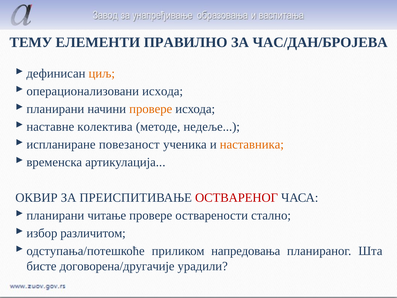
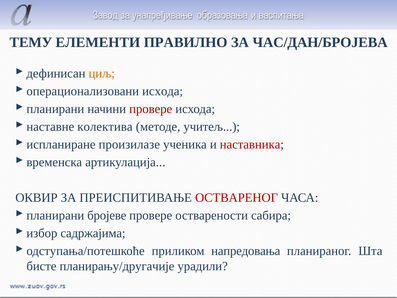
провере at (151, 109) colour: orange -> red
недеље: недеље -> учитељ
повезаност: повезаност -> произилазе
наставника colour: orange -> red
читање: читање -> бројеве
стално: стално -> сабира
различитом: различитом -> садржајима
договорена/другачије: договорена/другачије -> планирању/другачије
